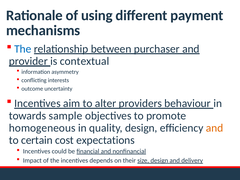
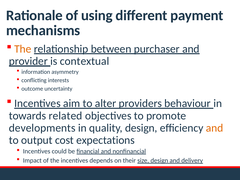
The at (23, 49) colour: blue -> orange
sample: sample -> related
homogeneous: homogeneous -> developments
certain: certain -> output
